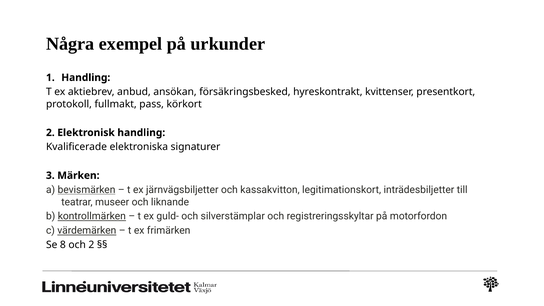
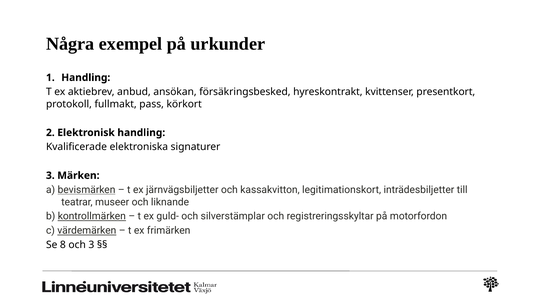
och 2: 2 -> 3
